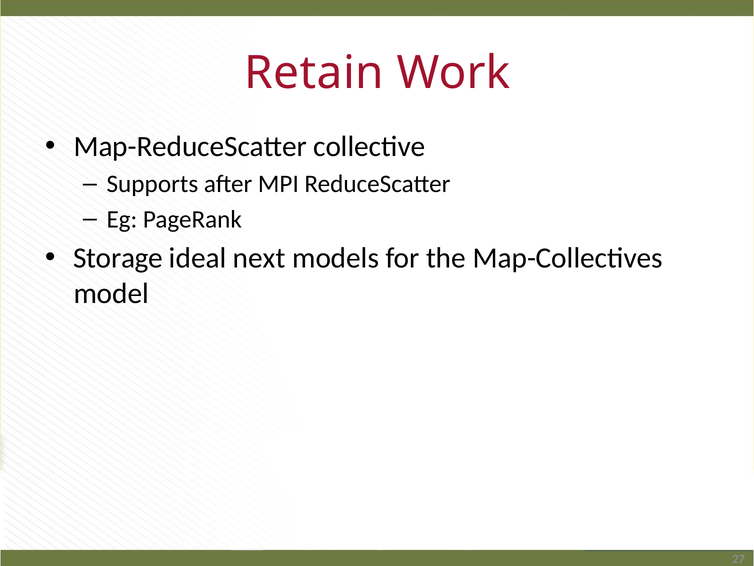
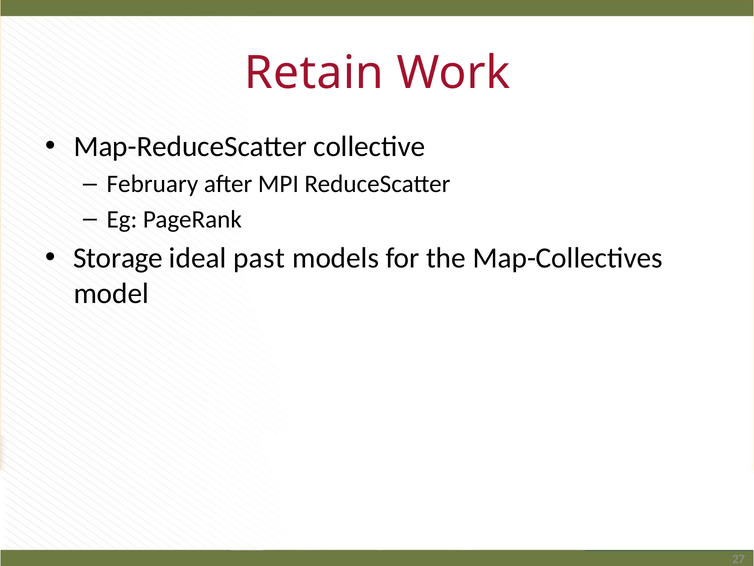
Supports: Supports -> February
next: next -> past
